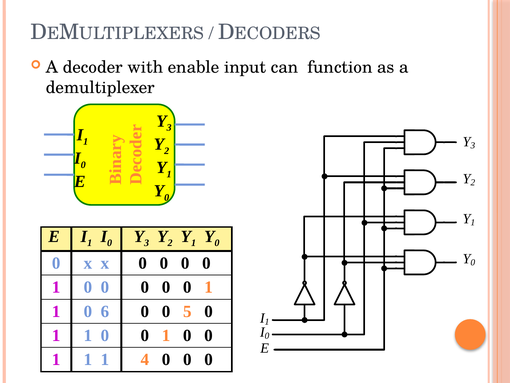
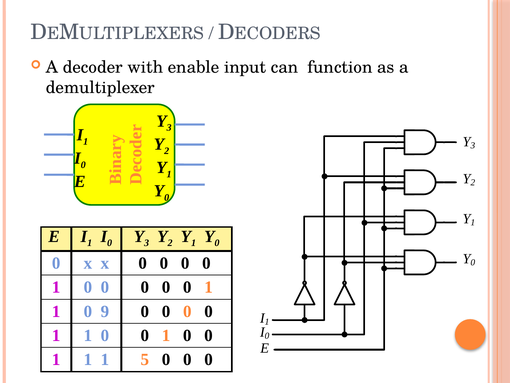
6: 6 -> 9
5 at (187, 311): 5 -> 0
4: 4 -> 5
